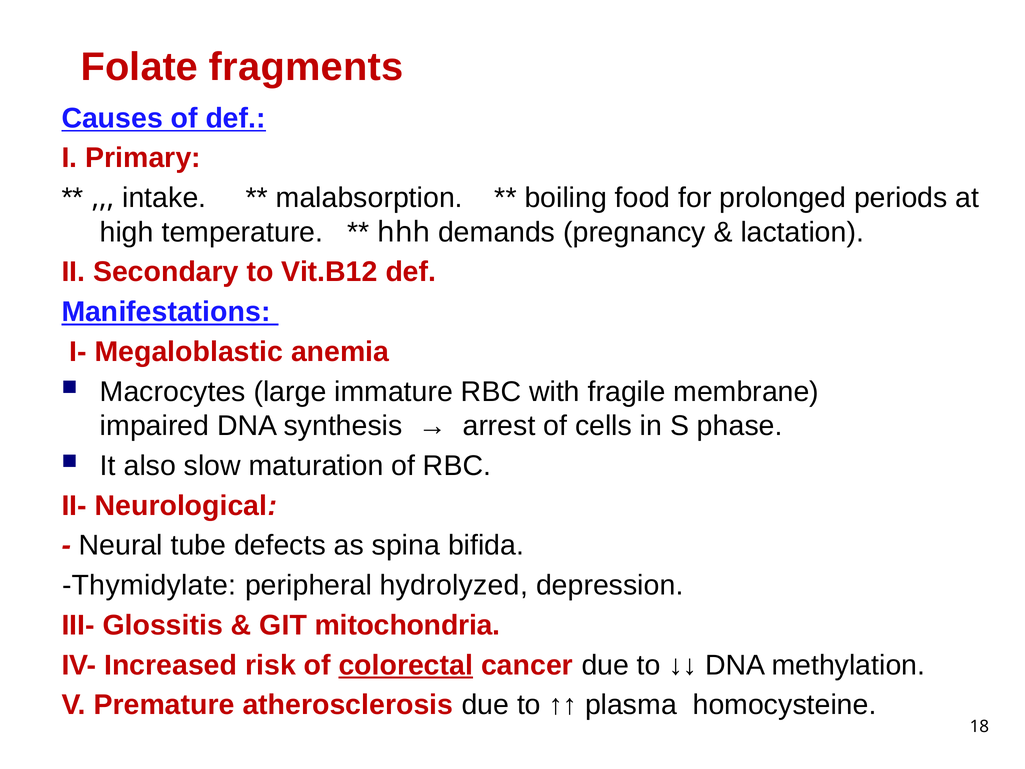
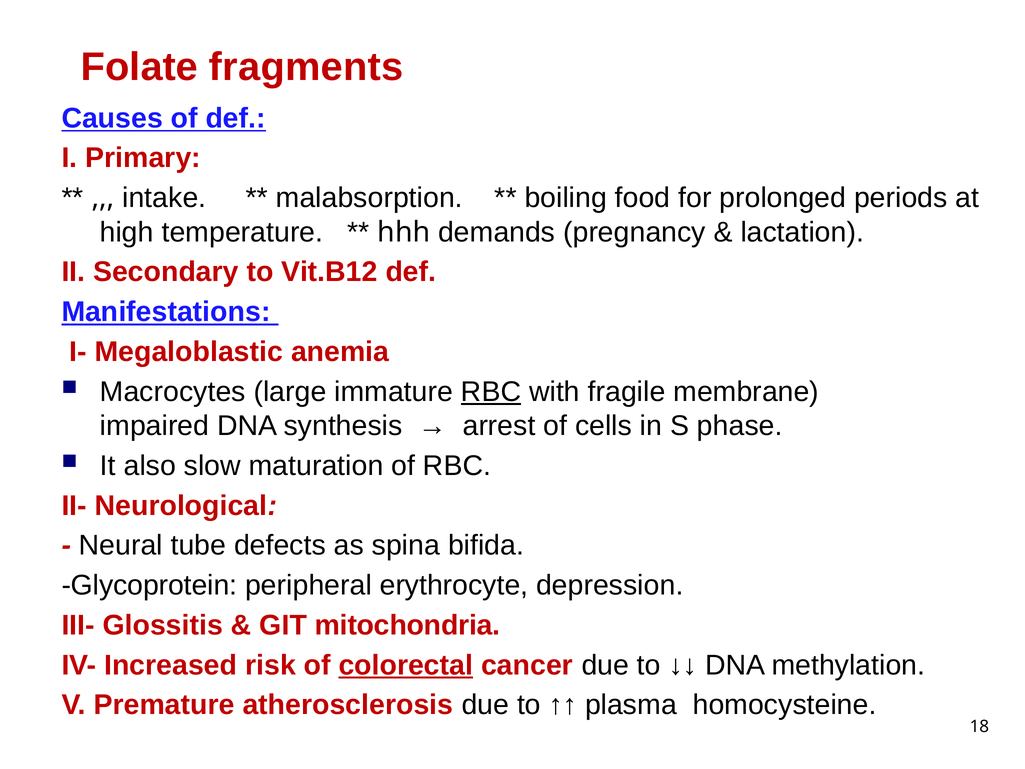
RBC at (491, 392) underline: none -> present
Thymidylate: Thymidylate -> Glycoprotein
hydrolyzed: hydrolyzed -> erythrocyte
